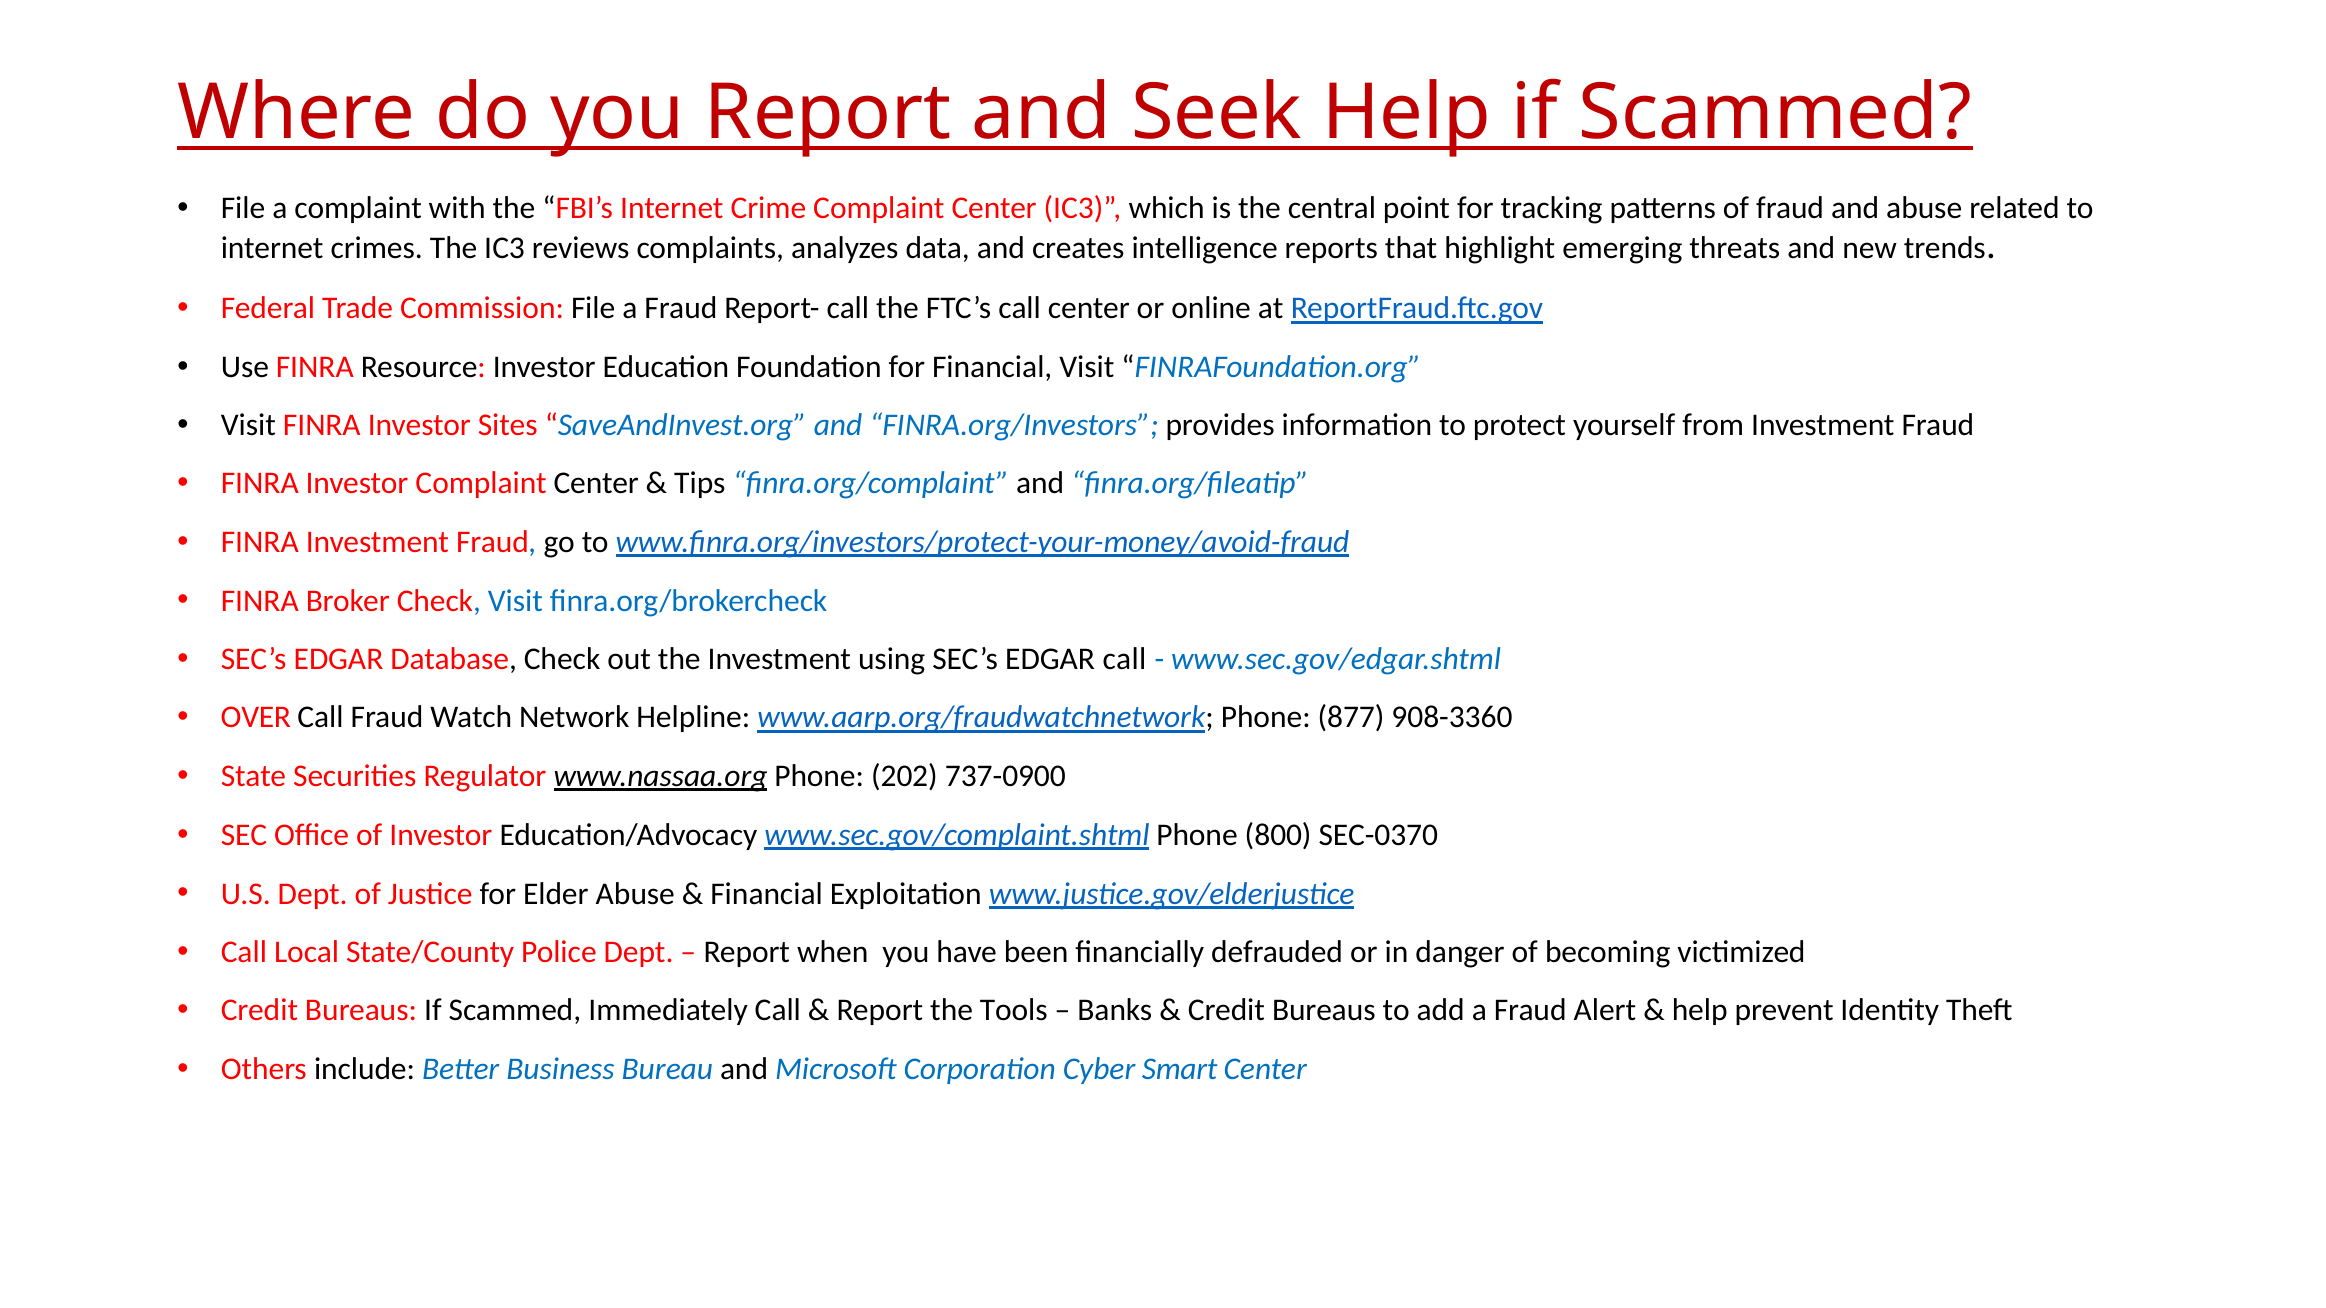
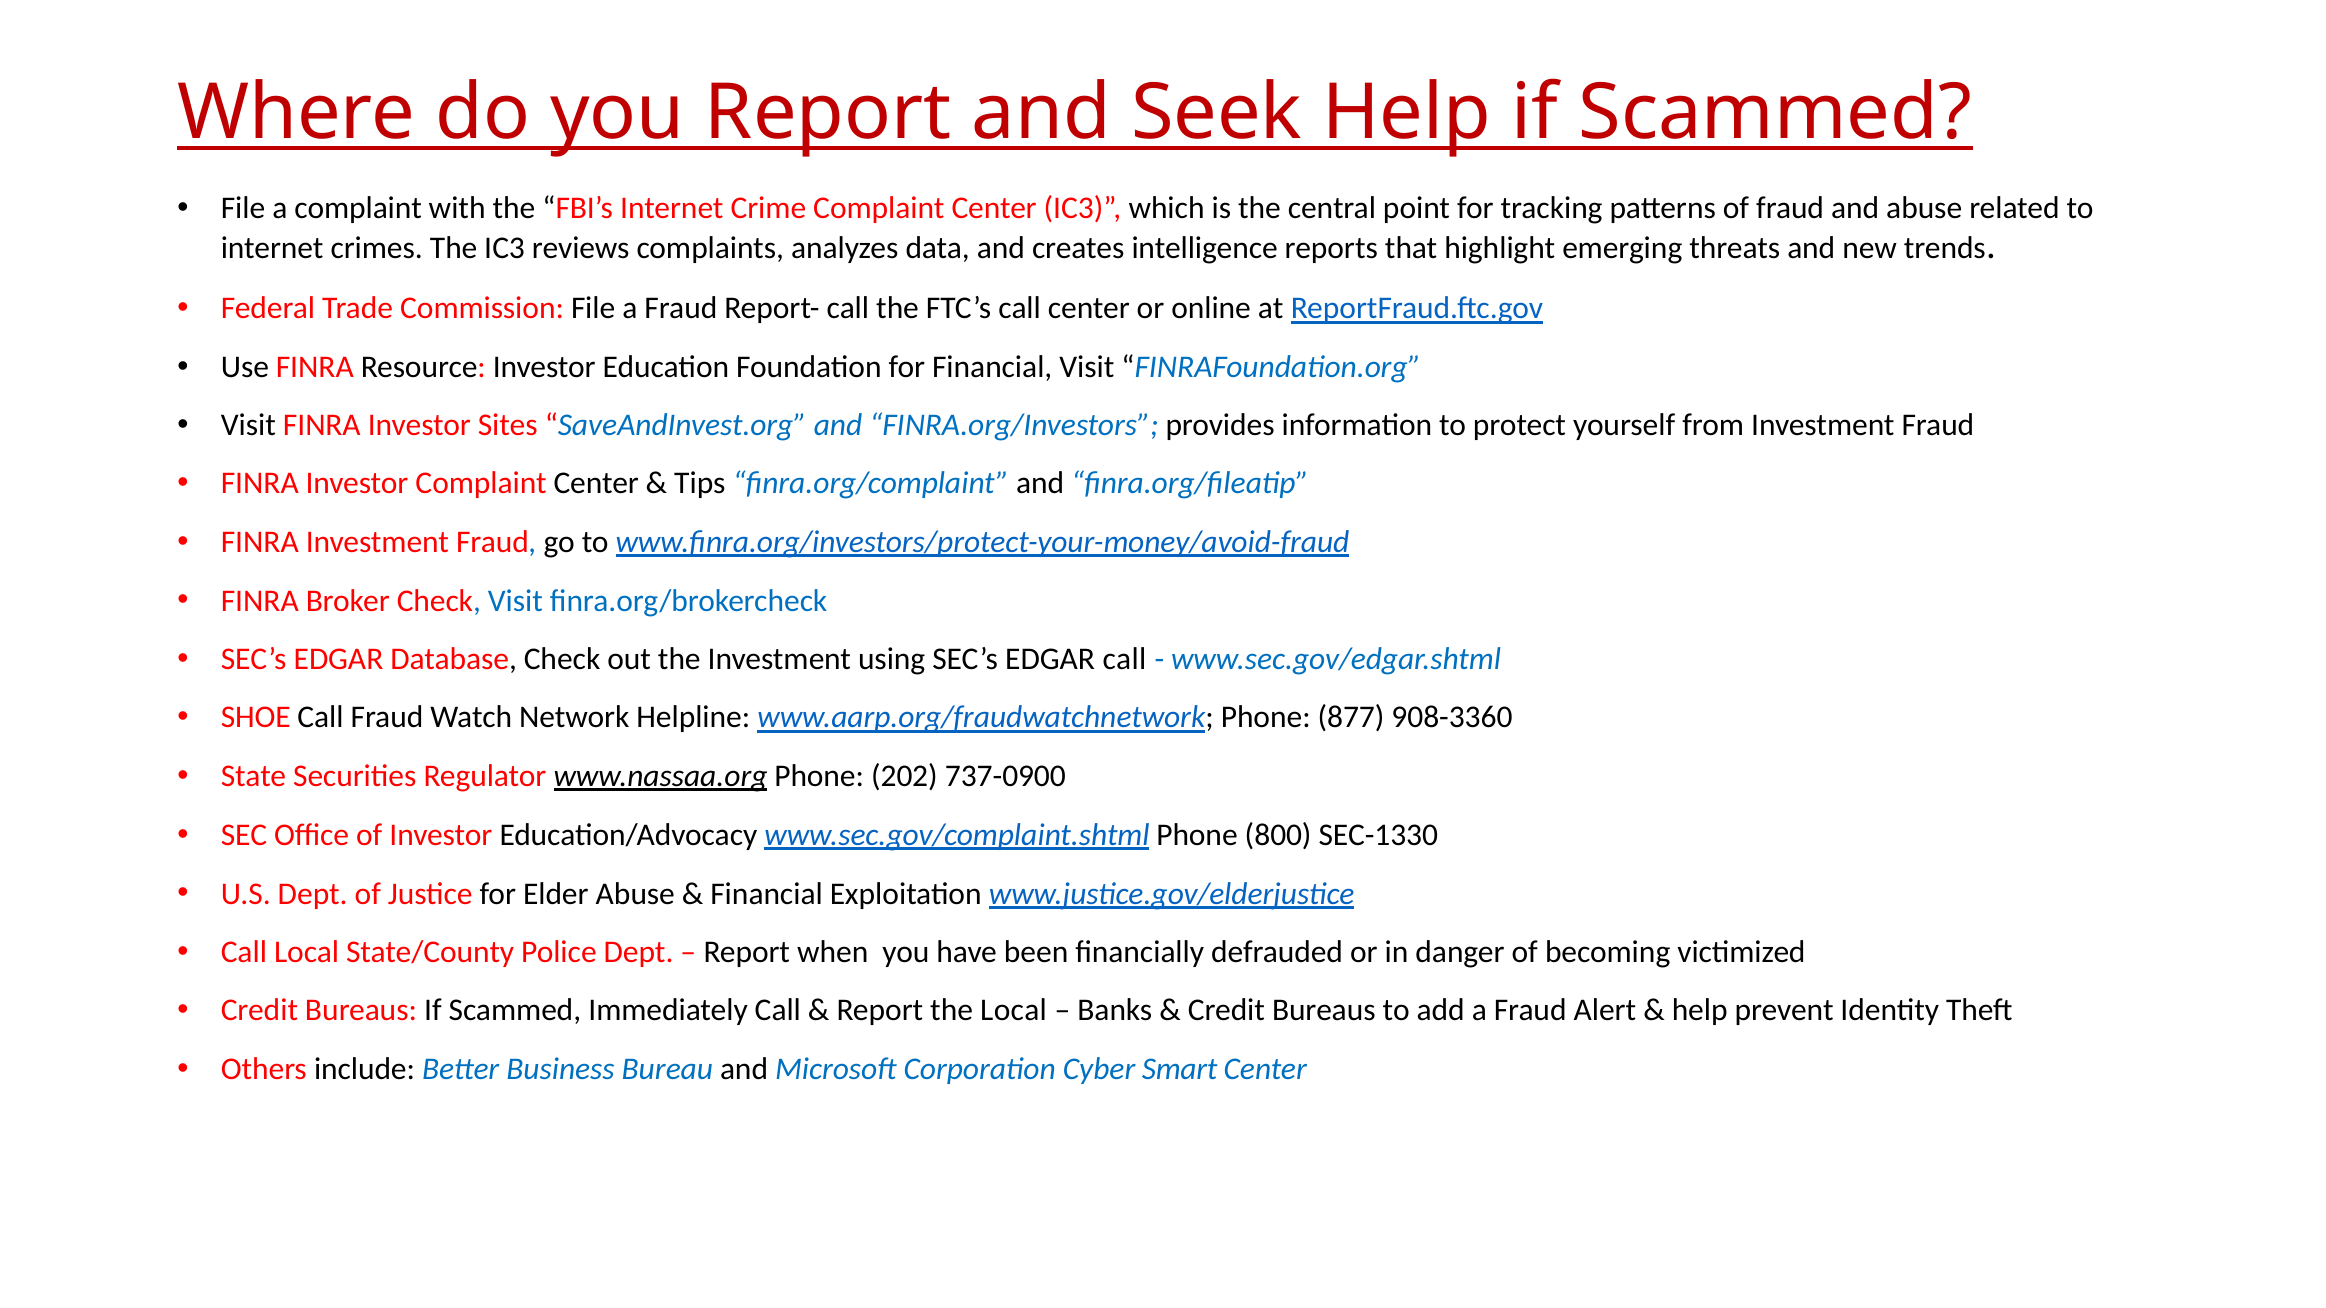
OVER: OVER -> SHOE
SEC-0370: SEC-0370 -> SEC-1330
the Tools: Tools -> Local
